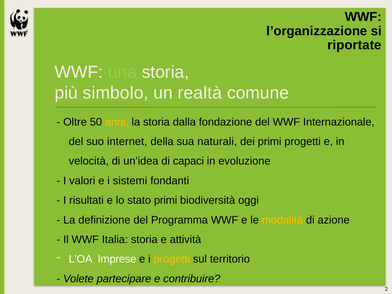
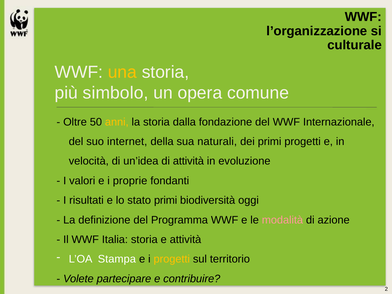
riportate: riportate -> culturale
una colour: light green -> yellow
realtà: realtà -> opera
di capaci: capaci -> attività
sistemi: sistemi -> proprie
modalità colour: yellow -> pink
Imprese: Imprese -> Stampa
